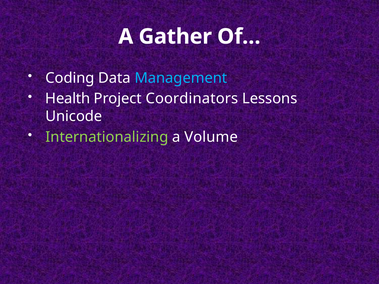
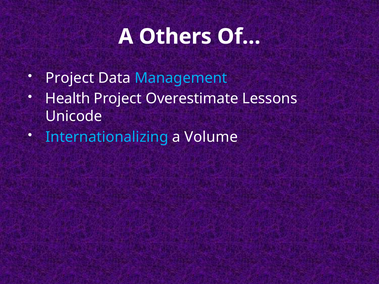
Gather: Gather -> Others
Coding at (70, 78): Coding -> Project
Coordinators: Coordinators -> Overestimate
Internationalizing colour: light green -> light blue
